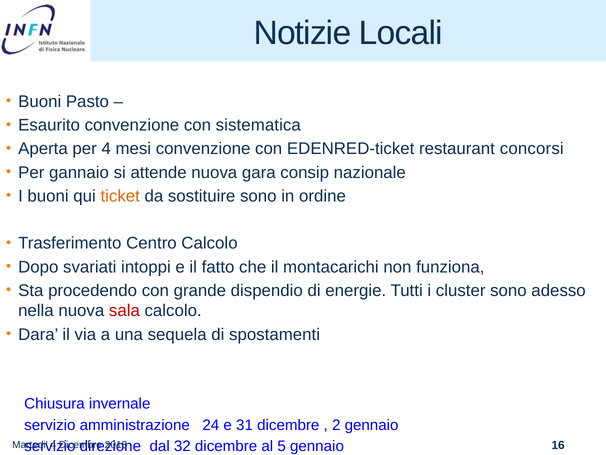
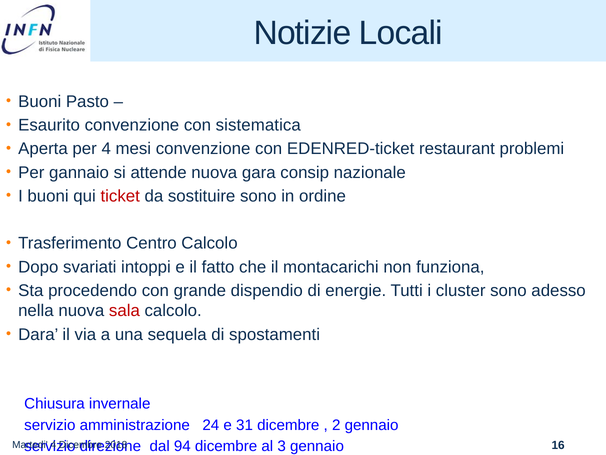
concorsi: concorsi -> problemi
ticket colour: orange -> red
32: 32 -> 94
5: 5 -> 3
